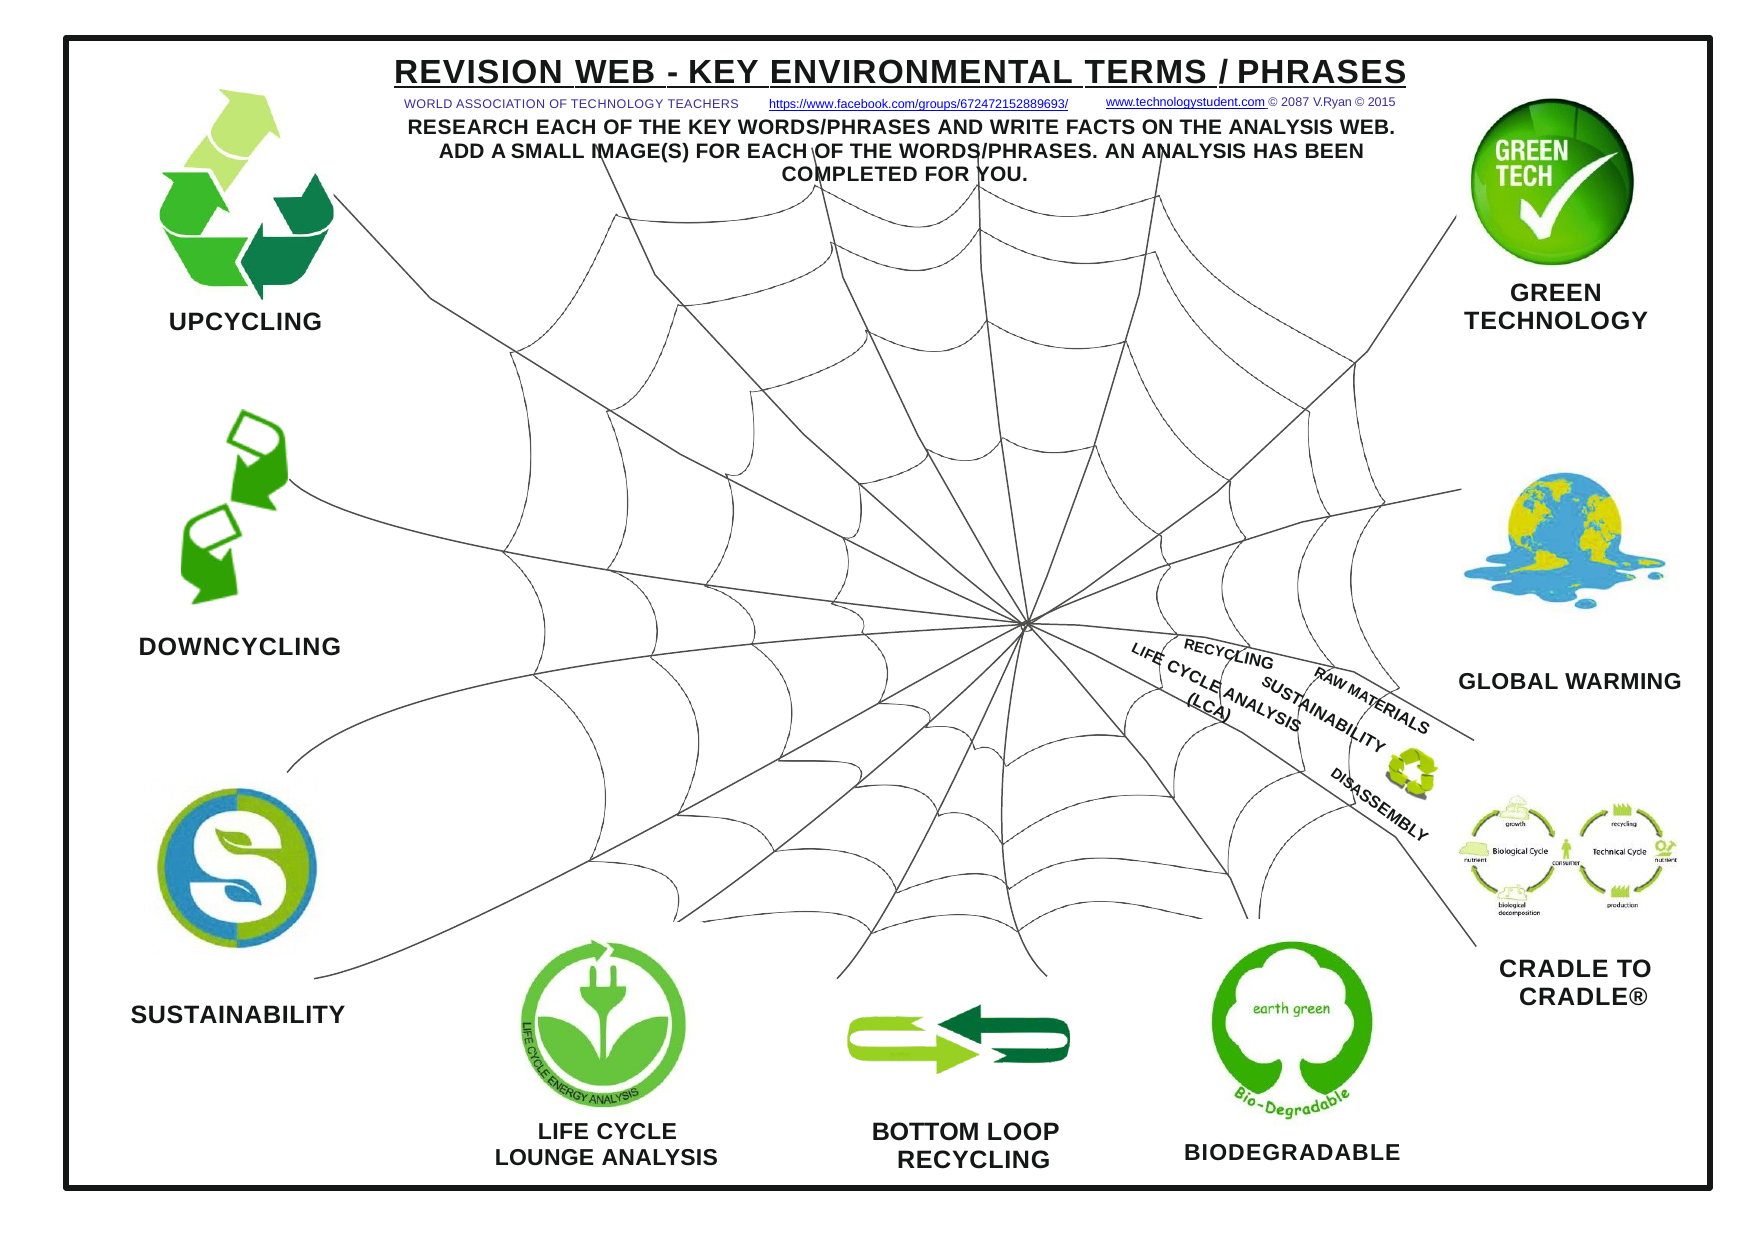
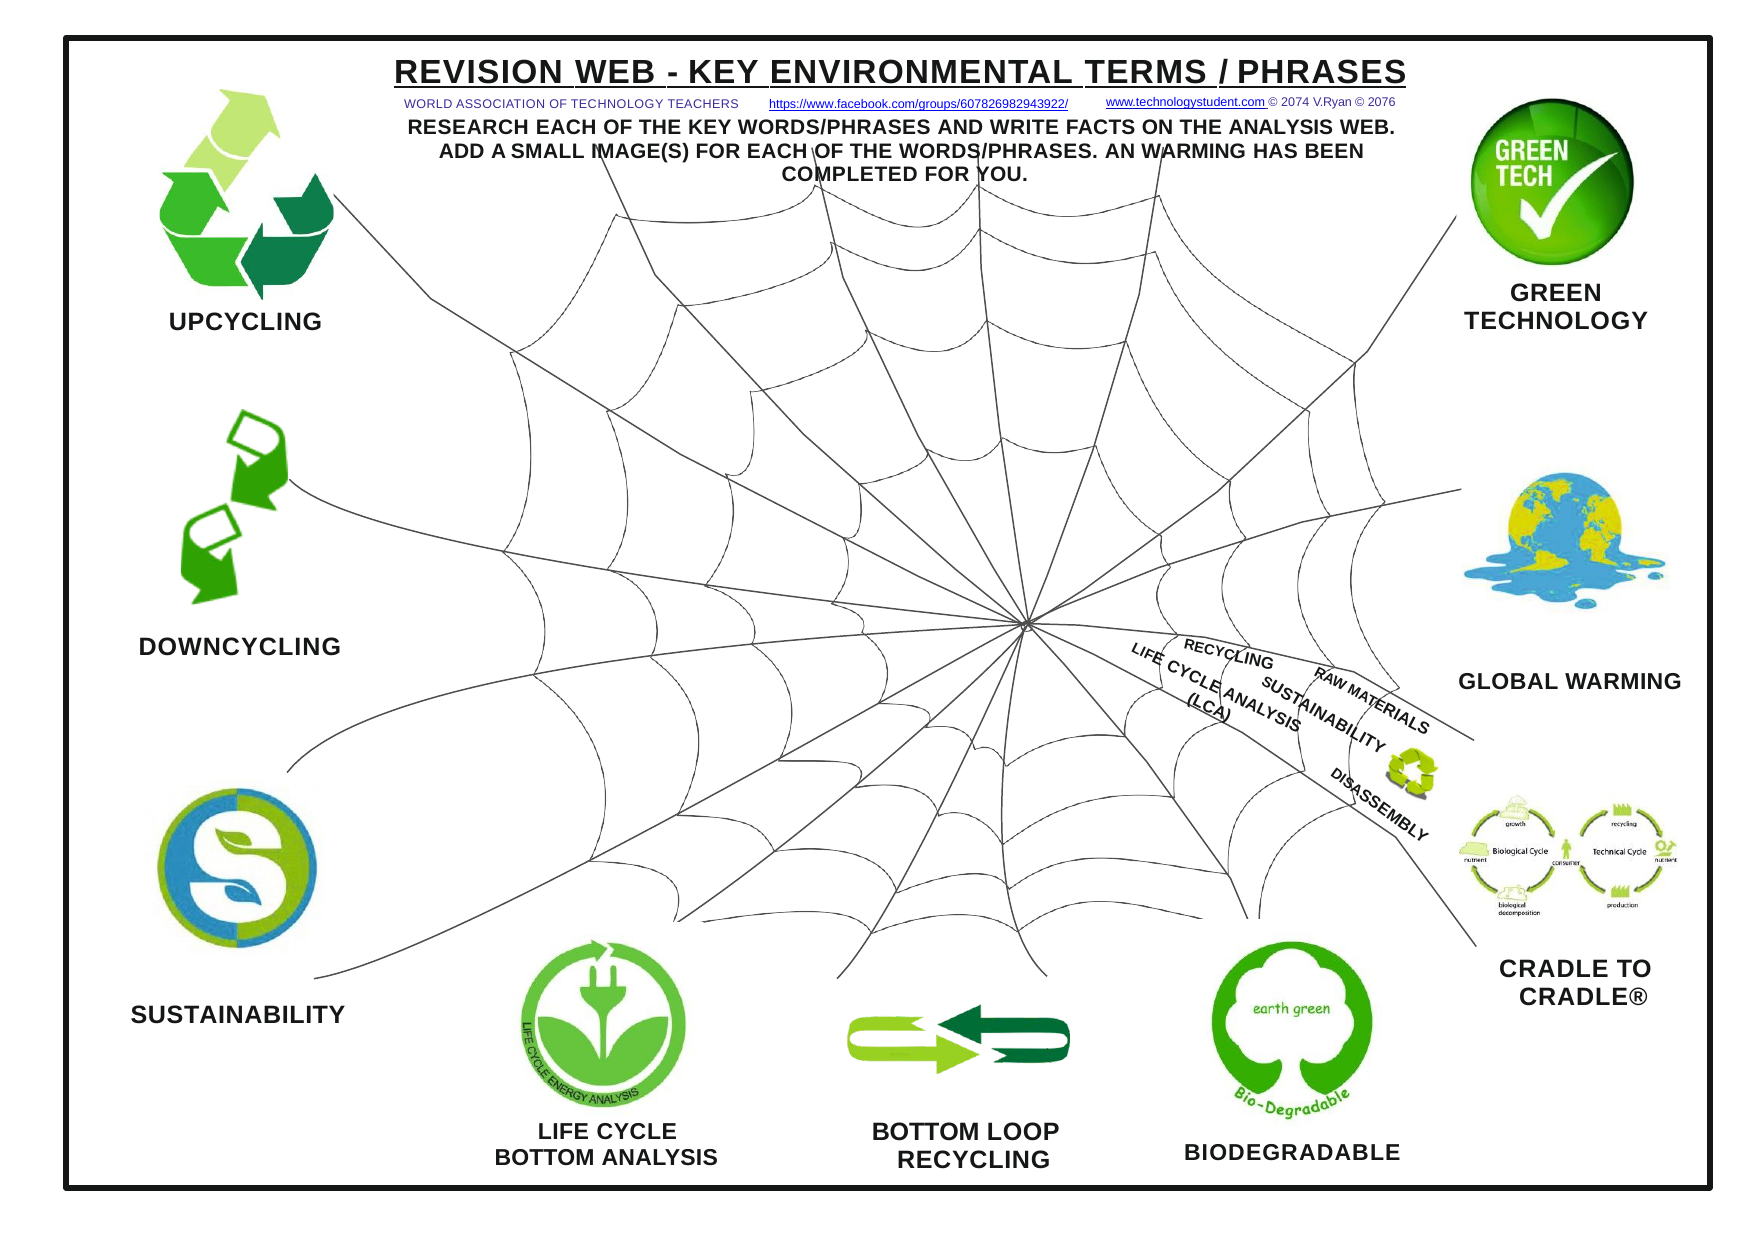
https://www.facebook.com/groups/672472152889693/: https://www.facebook.com/groups/672472152889693/ -> https://www.facebook.com/groups/607826982943922/
2087: 2087 -> 2074
2015: 2015 -> 2076
AN ANALYSIS: ANALYSIS -> WARMING
LOUNGE at (545, 1158): LOUNGE -> BOTTOM
